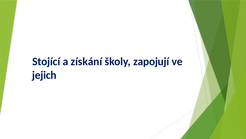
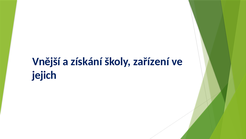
Stojící: Stojící -> Vnější
zapojují: zapojují -> zařízení
